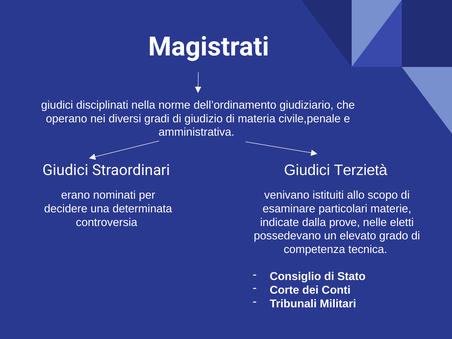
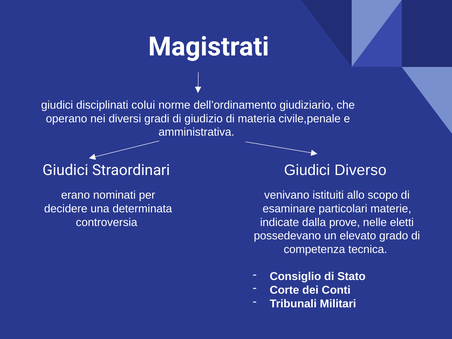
nella: nella -> colui
Terzietà: Terzietà -> Diverso
